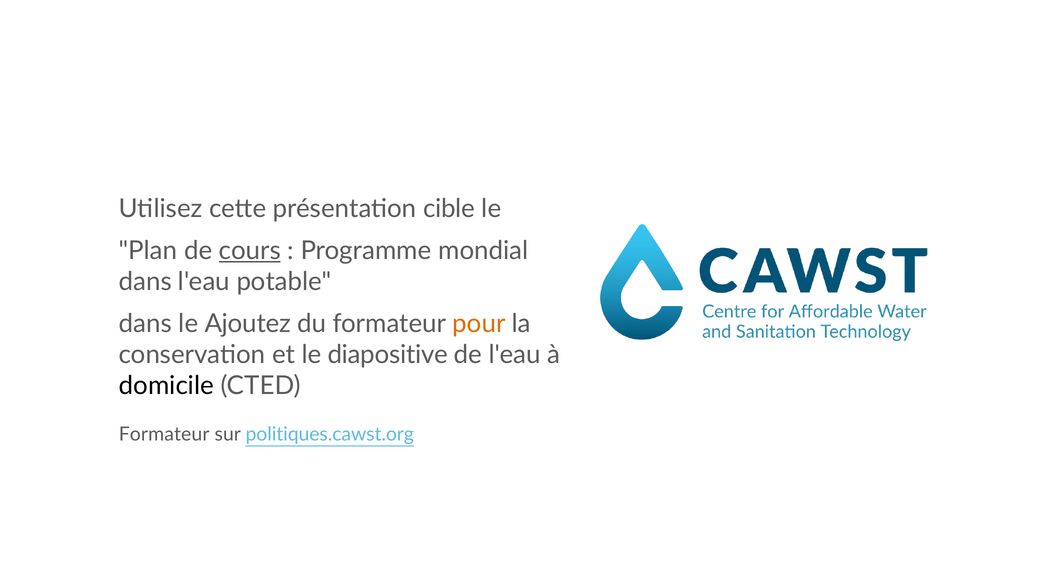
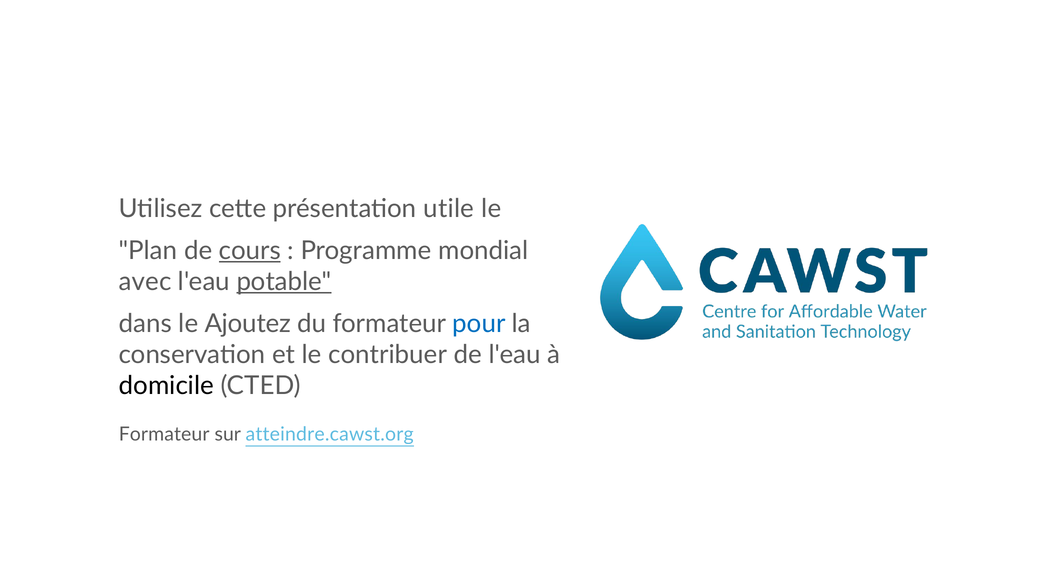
cible: cible -> utile
dans at (145, 282): dans -> avec
potable underline: none -> present
pour colour: orange -> blue
diapositive: diapositive -> contribuer
politiques.cawst.org: politiques.cawst.org -> atteindre.cawst.org
